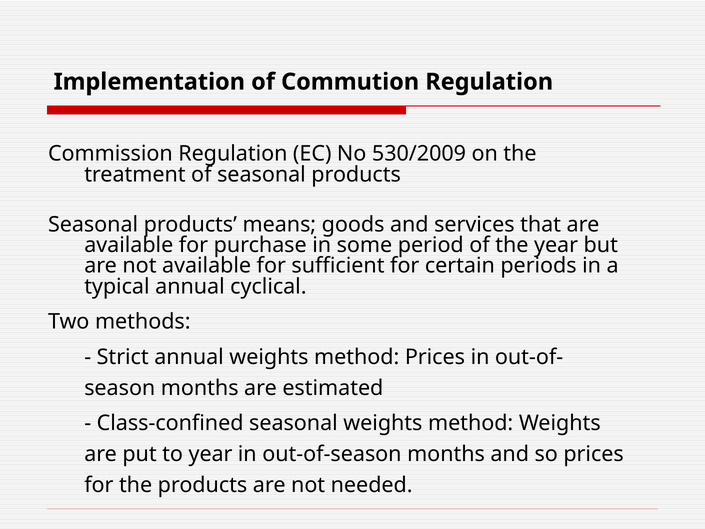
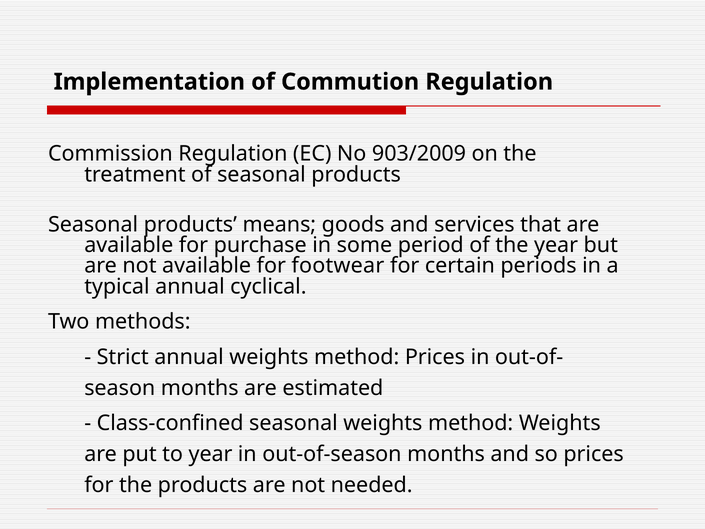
530/2009: 530/2009 -> 903/2009
sufficient: sufficient -> footwear
